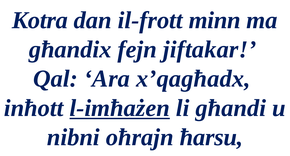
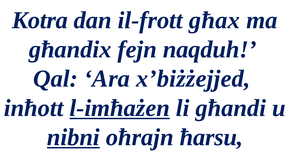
minn: minn -> għax
jiftakar: jiftakar -> naqduh
x’qagħadx: x’qagħadx -> x’biżżejjed
nibni underline: none -> present
